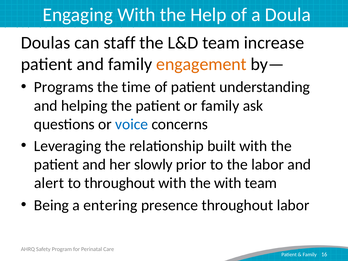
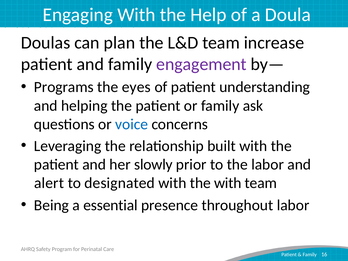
staff: staff -> plan
engagement colour: orange -> purple
time: time -> eyes
to throughout: throughout -> designated
entering: entering -> essential
